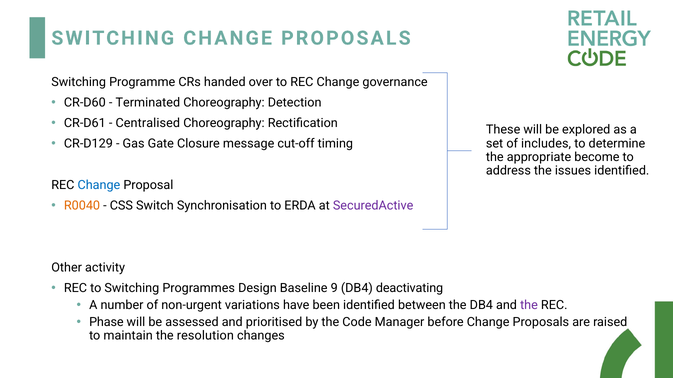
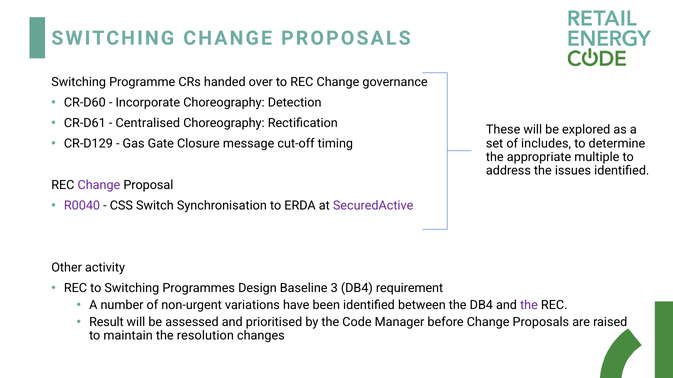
Terminated: Terminated -> Incorporate
become: become -> multiple
Change at (99, 185) colour: blue -> purple
R0040 colour: orange -> purple
9: 9 -> 3
deactivating: deactivating -> requirement
Phase: Phase -> Result
